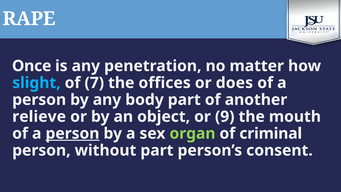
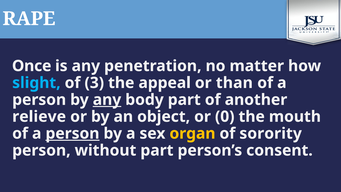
7: 7 -> 3
offices: offices -> appeal
does: does -> than
any at (107, 100) underline: none -> present
9: 9 -> 0
organ colour: light green -> yellow
criminal: criminal -> sorority
